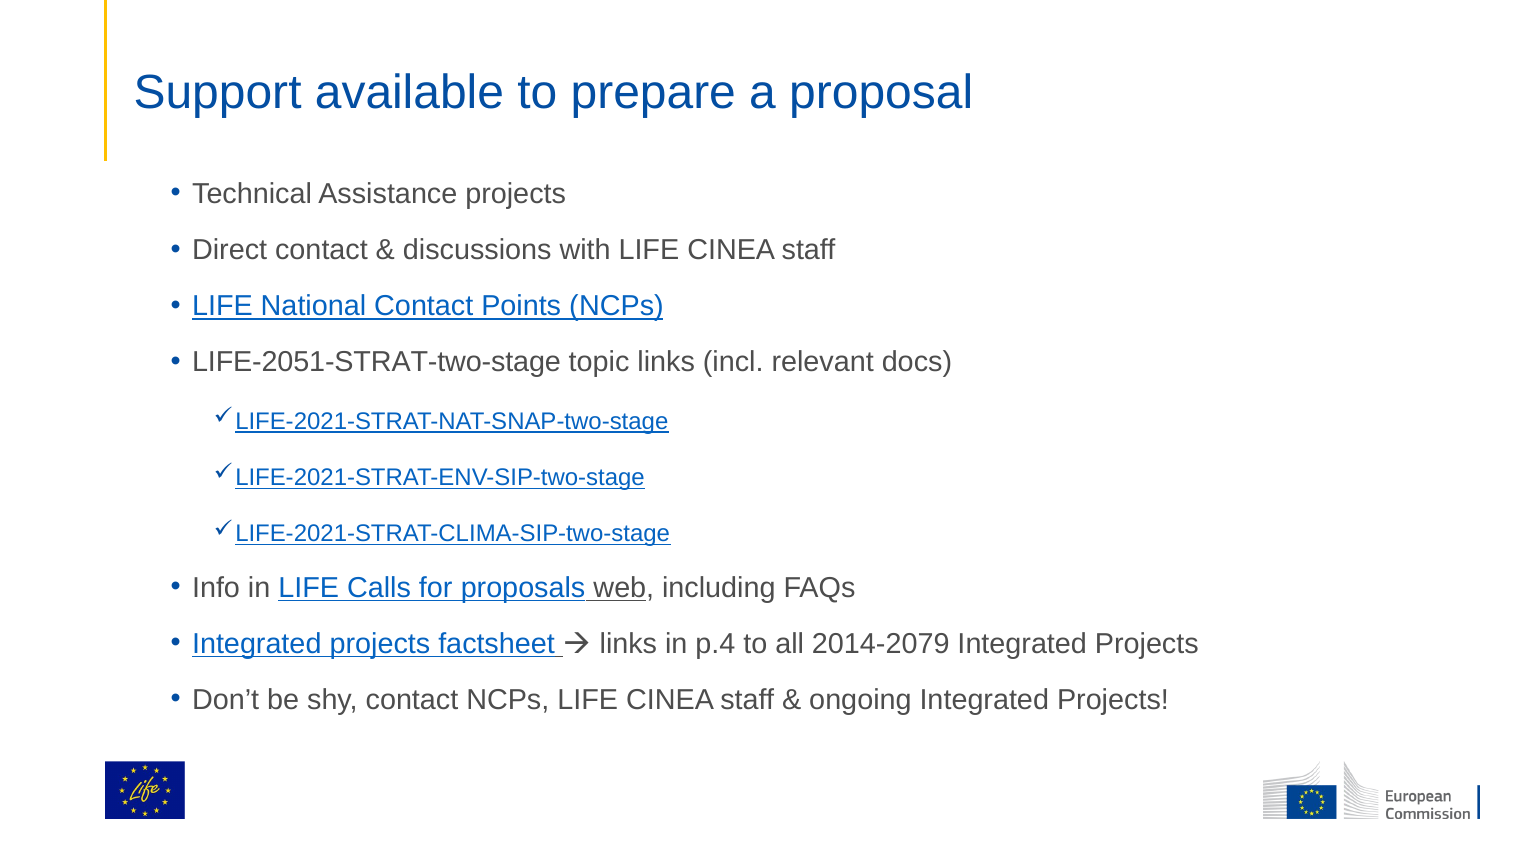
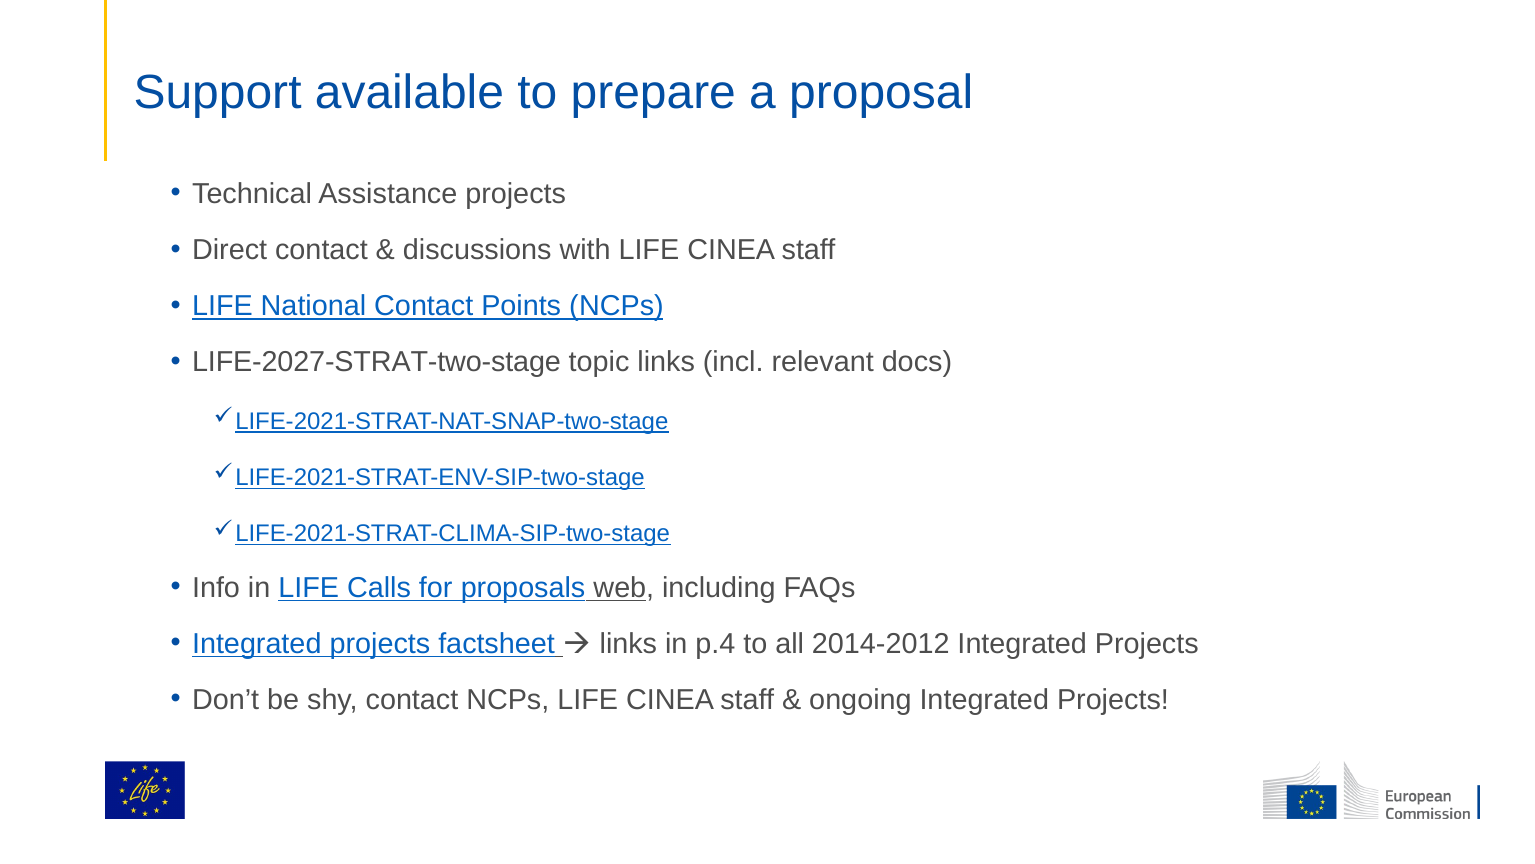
LIFE-2051-STRAT-two-stage: LIFE-2051-STRAT-two-stage -> LIFE-2027-STRAT-two-stage
2014-2079: 2014-2079 -> 2014-2012
